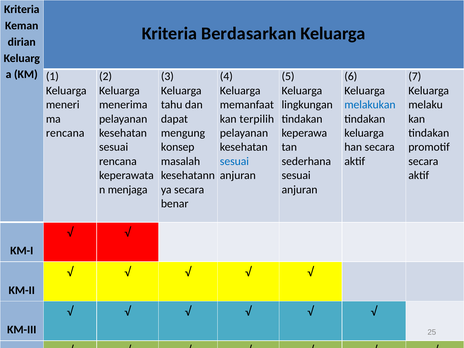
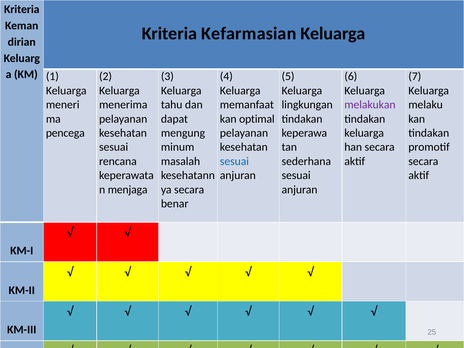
Berdasarkan: Berdasarkan -> Kefarmasian
melakukan colour: blue -> purple
terpilih: terpilih -> optimal
rencana at (65, 133): rencana -> pencega
konsep: konsep -> minum
